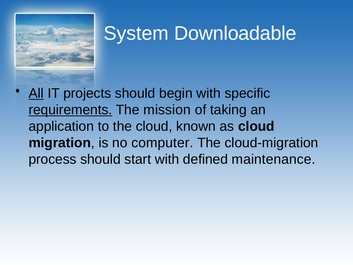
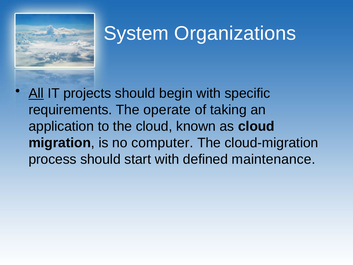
Downloadable: Downloadable -> Organizations
requirements underline: present -> none
mission: mission -> operate
